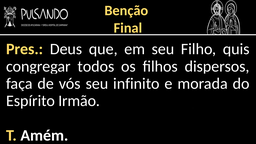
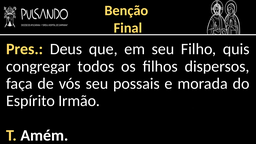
infinito: infinito -> possais
